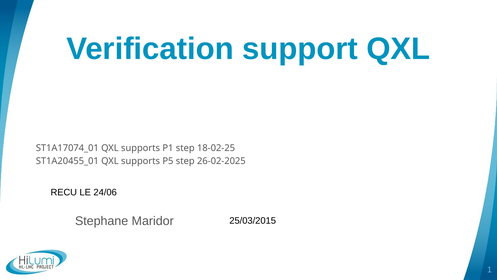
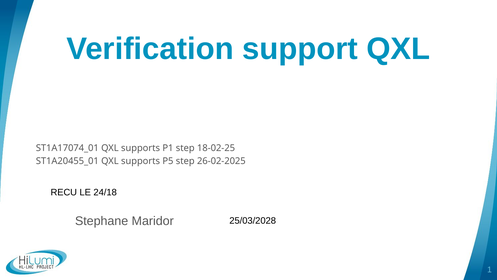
24/06: 24/06 -> 24/18
25/03/2015: 25/03/2015 -> 25/03/2028
